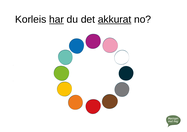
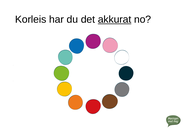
har underline: present -> none
